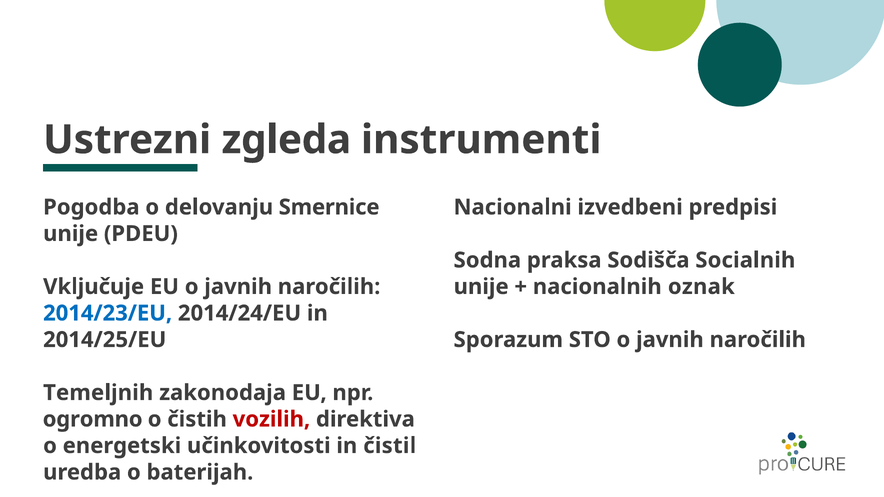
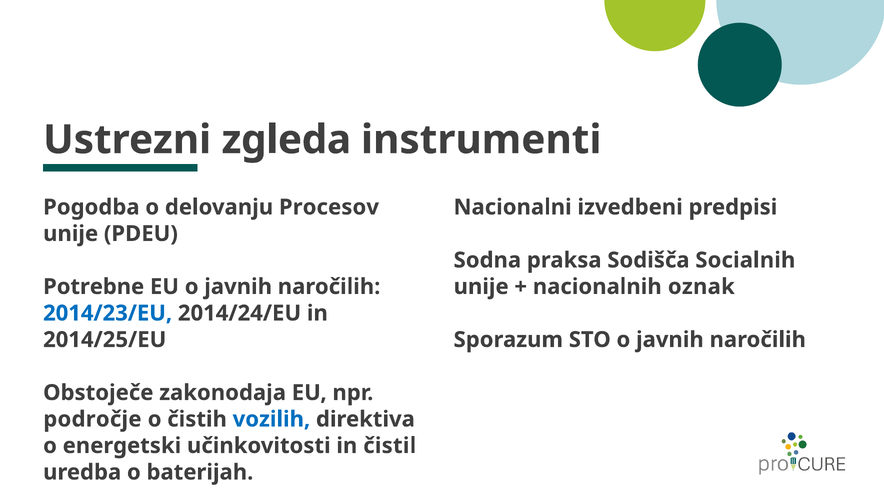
Smernice: Smernice -> Procesov
Vključuje: Vključuje -> Potrebne
Temeljnih: Temeljnih -> Obstoječe
ogromno: ogromno -> področje
vozilih colour: red -> blue
